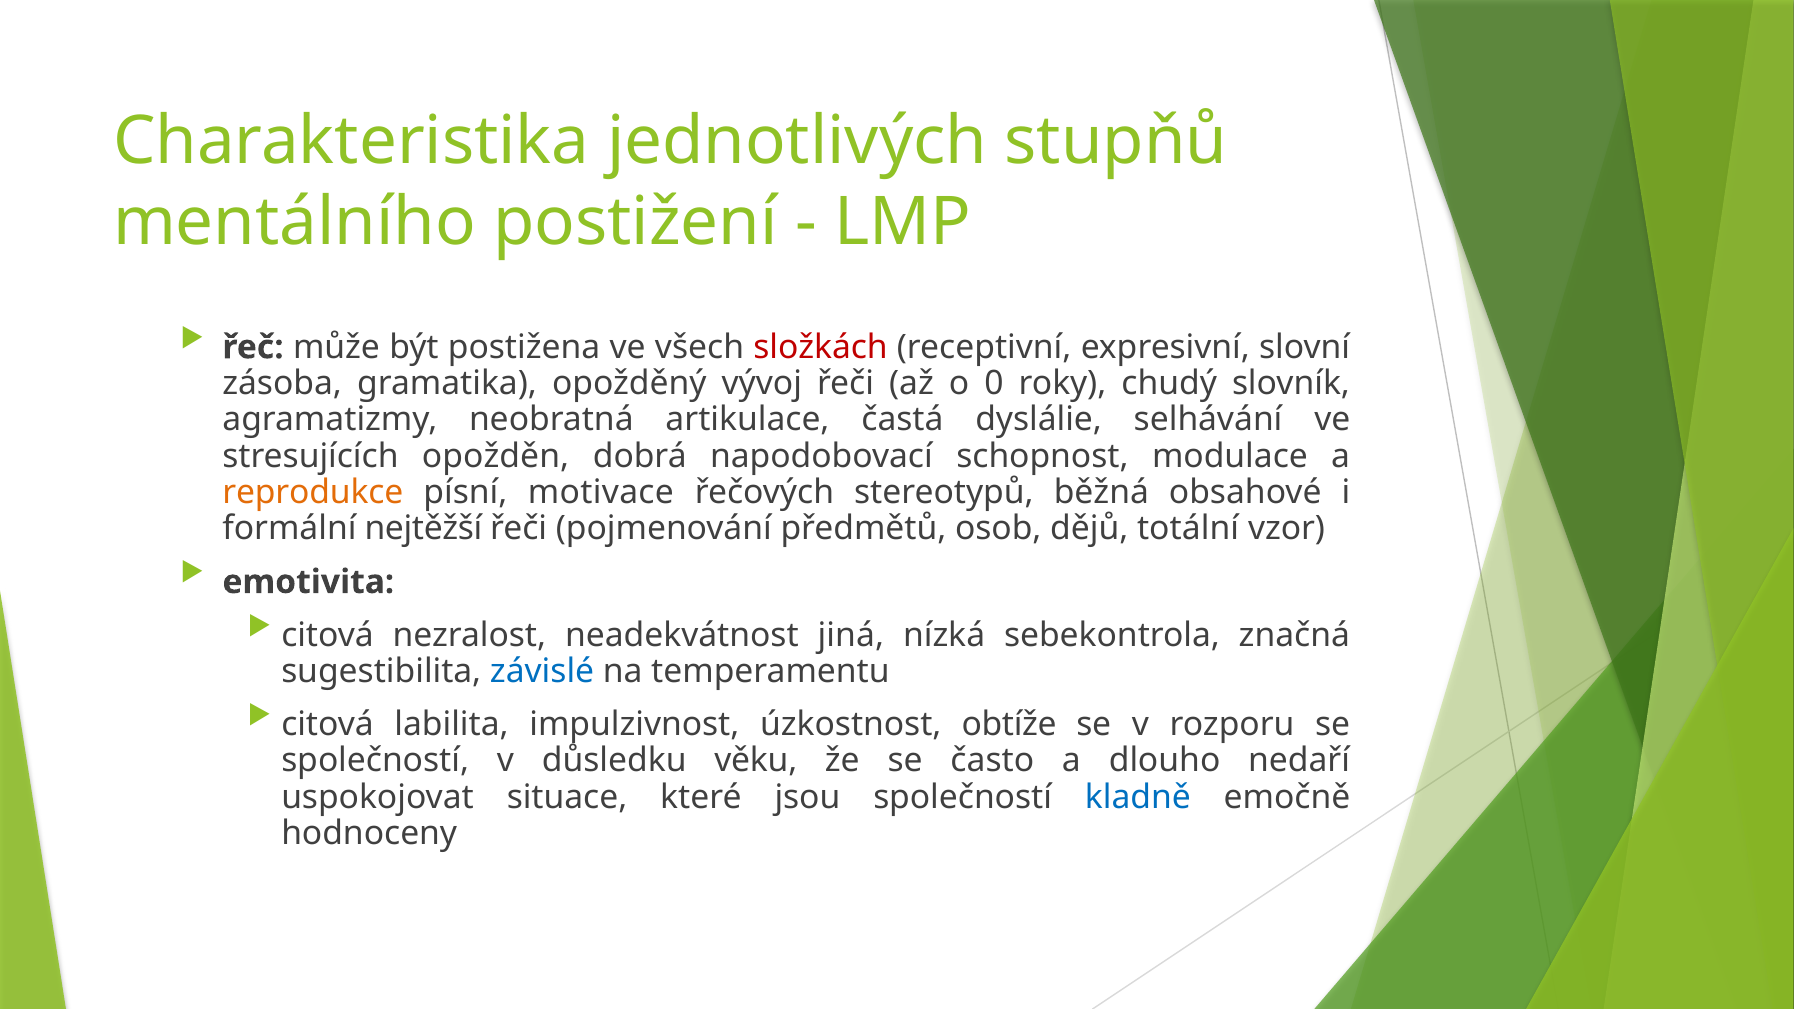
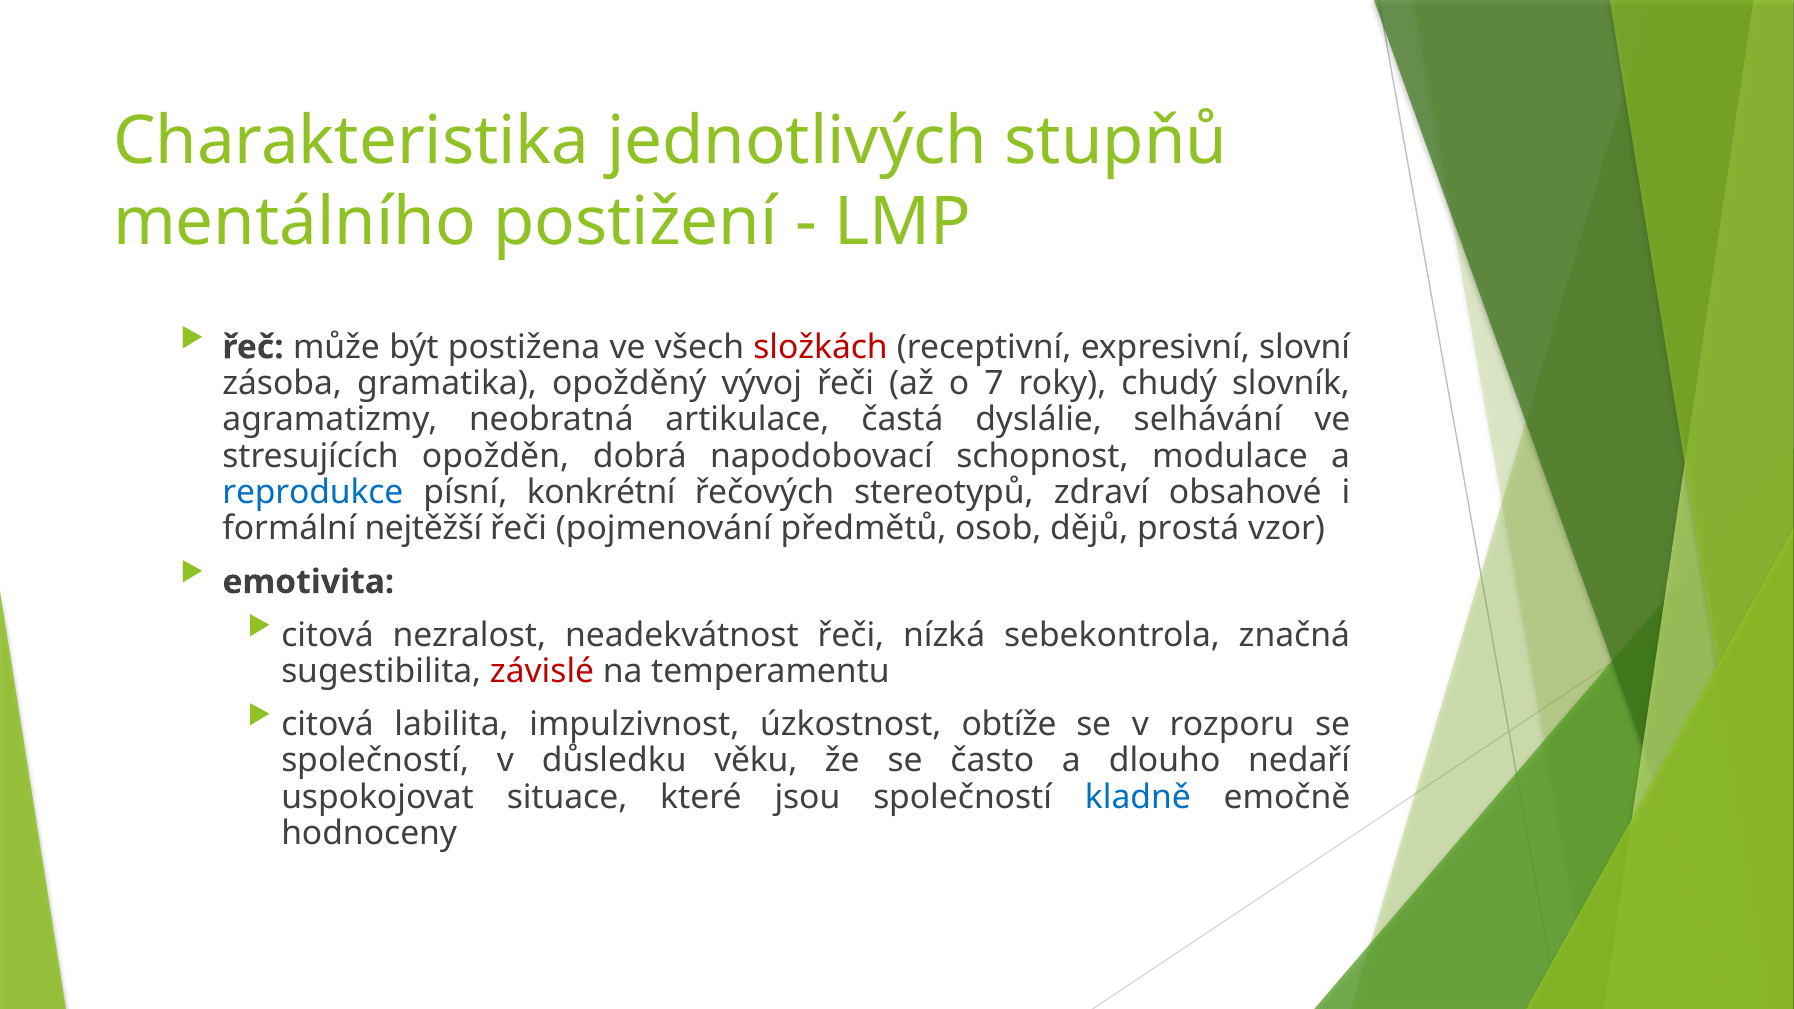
0: 0 -> 7
reprodukce colour: orange -> blue
motivace: motivace -> konkrétní
běžná: běžná -> zdraví
totální: totální -> prostá
neadekvátnost jiná: jiná -> řeči
závislé colour: blue -> red
